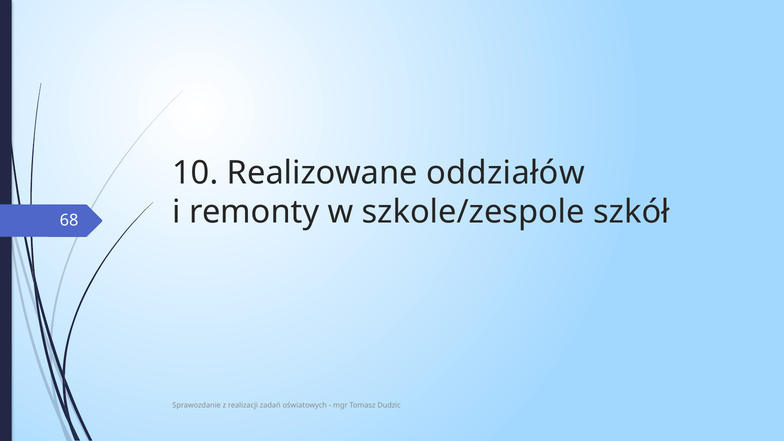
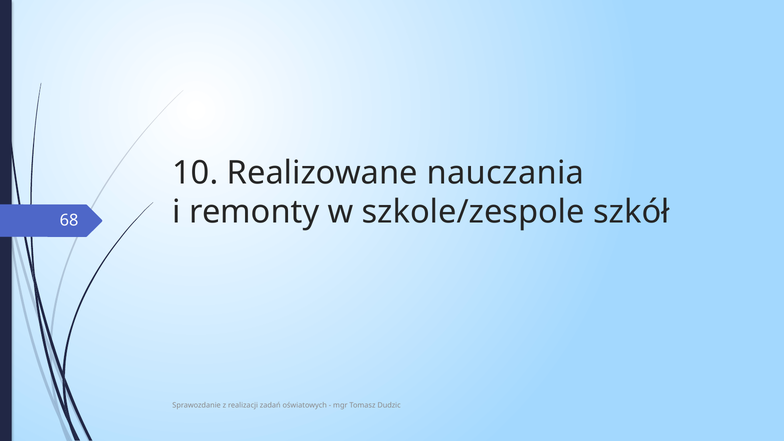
oddziałów: oddziałów -> nauczania
